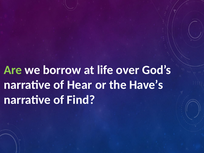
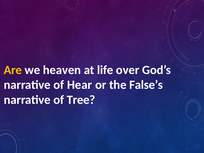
Are colour: light green -> yellow
borrow: borrow -> heaven
Have’s: Have’s -> False’s
Find: Find -> Tree
